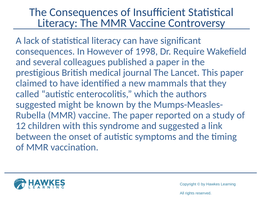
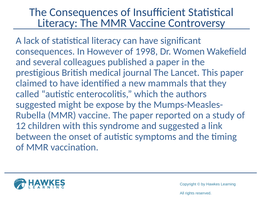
Require: Require -> Women
known: known -> expose
